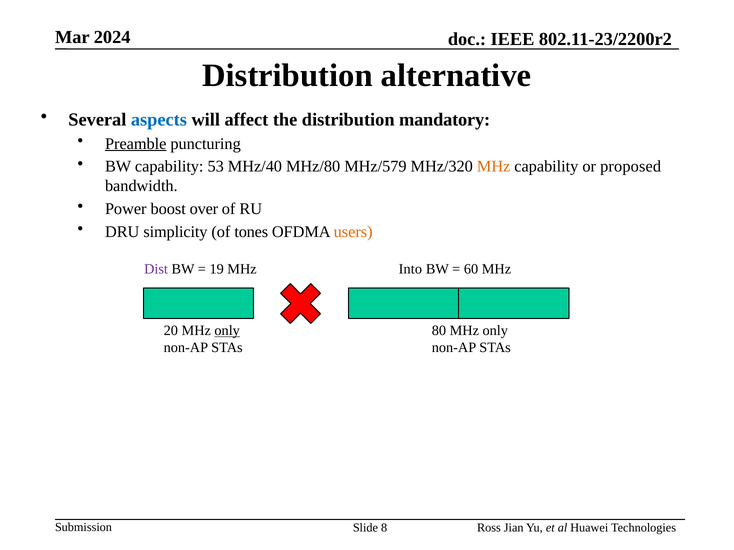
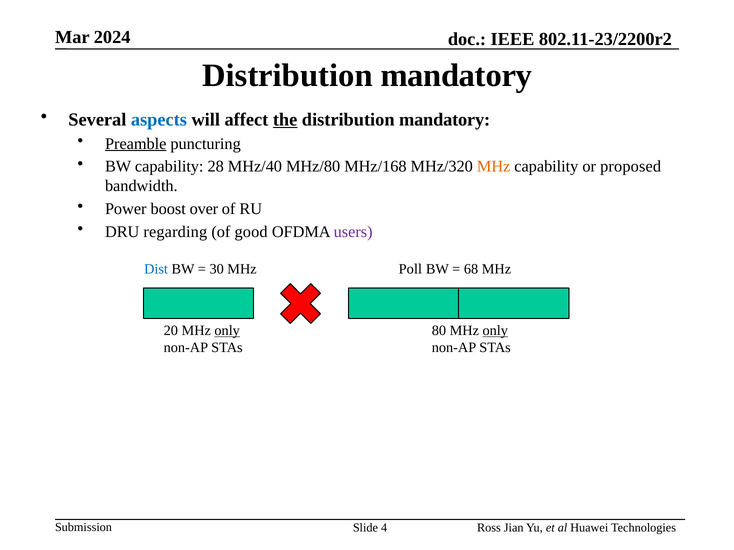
alternative at (456, 75): alternative -> mandatory
the underline: none -> present
53: 53 -> 28
MHz/579: MHz/579 -> MHz/168
simplicity: simplicity -> regarding
tones: tones -> good
users colour: orange -> purple
Dist colour: purple -> blue
19: 19 -> 30
Into: Into -> Poll
60: 60 -> 68
only at (495, 331) underline: none -> present
8: 8 -> 4
